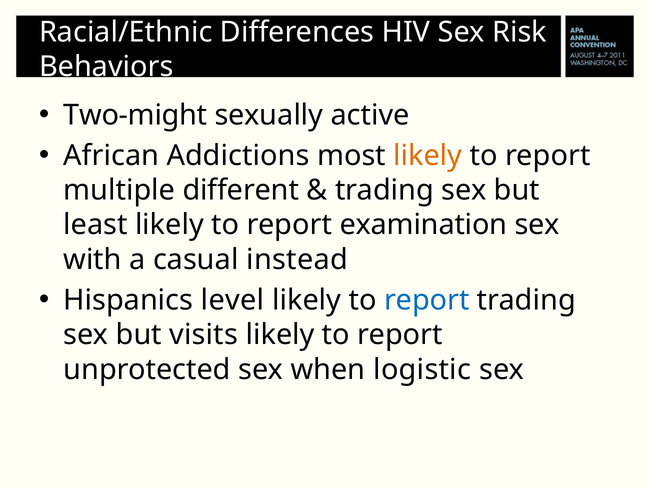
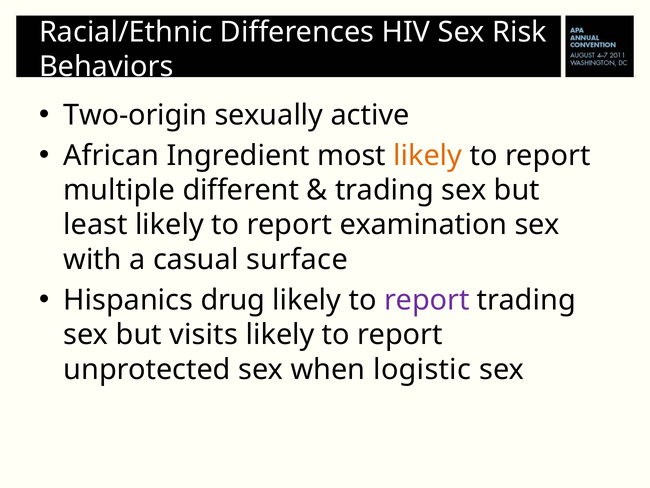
Two-might: Two-might -> Two-origin
Addictions: Addictions -> Ingredient
instead: instead -> surface
level: level -> drug
report at (427, 300) colour: blue -> purple
